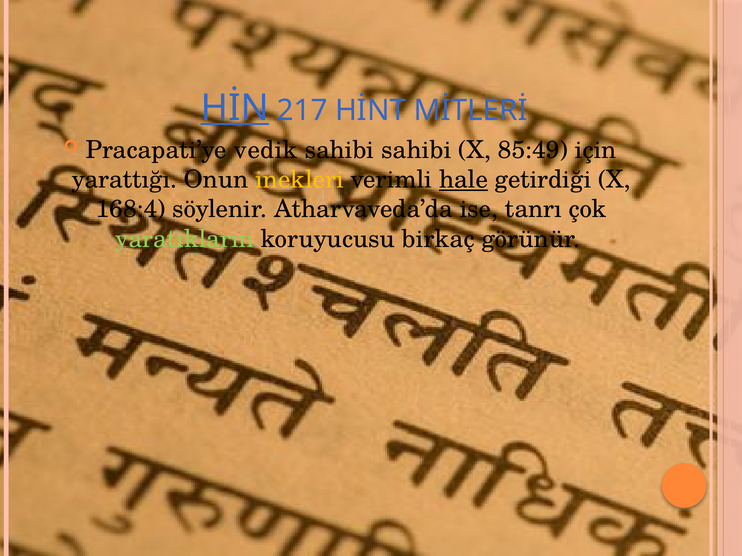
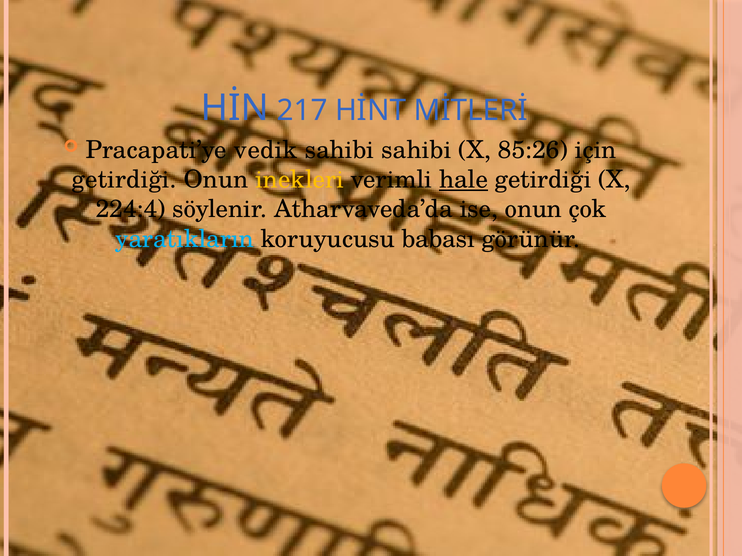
HİN underline: present -> none
85:49: 85:49 -> 85:26
yarattığı at (124, 180): yarattığı -> getirdiği
168:4: 168:4 -> 224:4
ise tanrı: tanrı -> onun
yaratıkların colour: light green -> light blue
birkaç: birkaç -> babası
